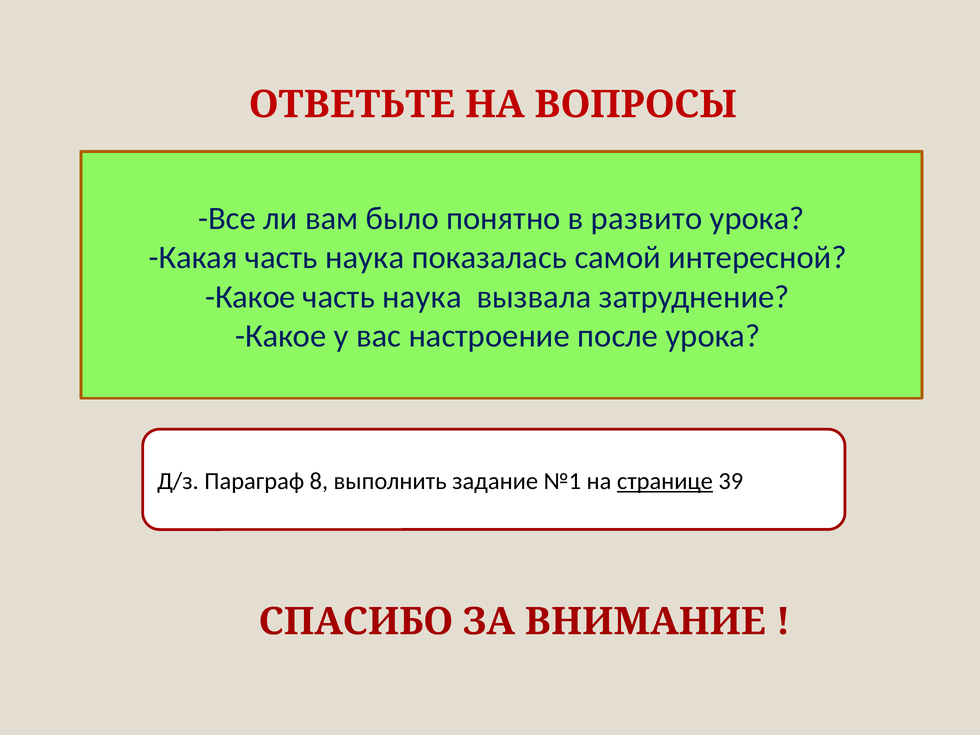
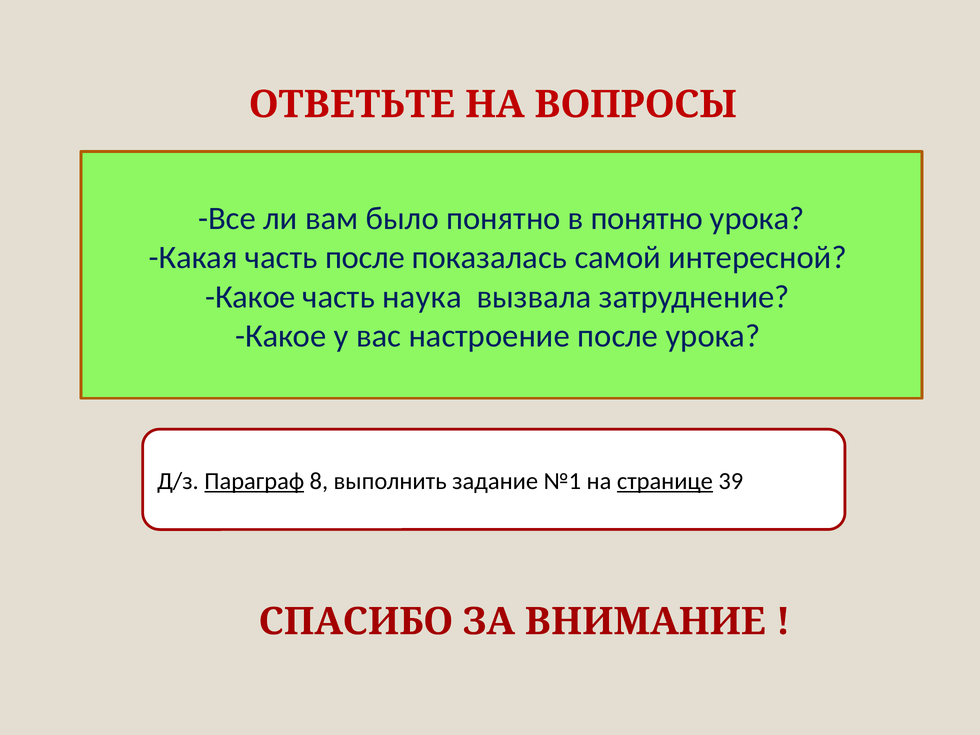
в развито: развито -> понятно
Какая часть наука: наука -> после
Параграф underline: none -> present
